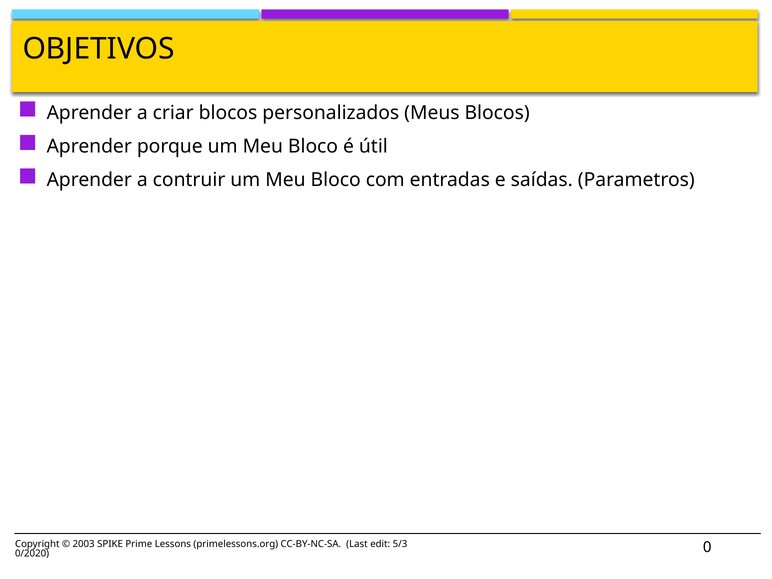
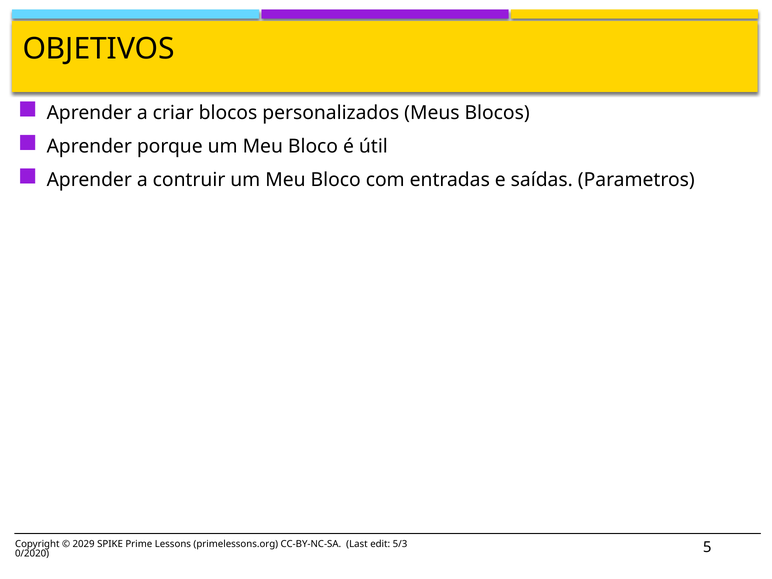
2003: 2003 -> 2029
0: 0 -> 5
